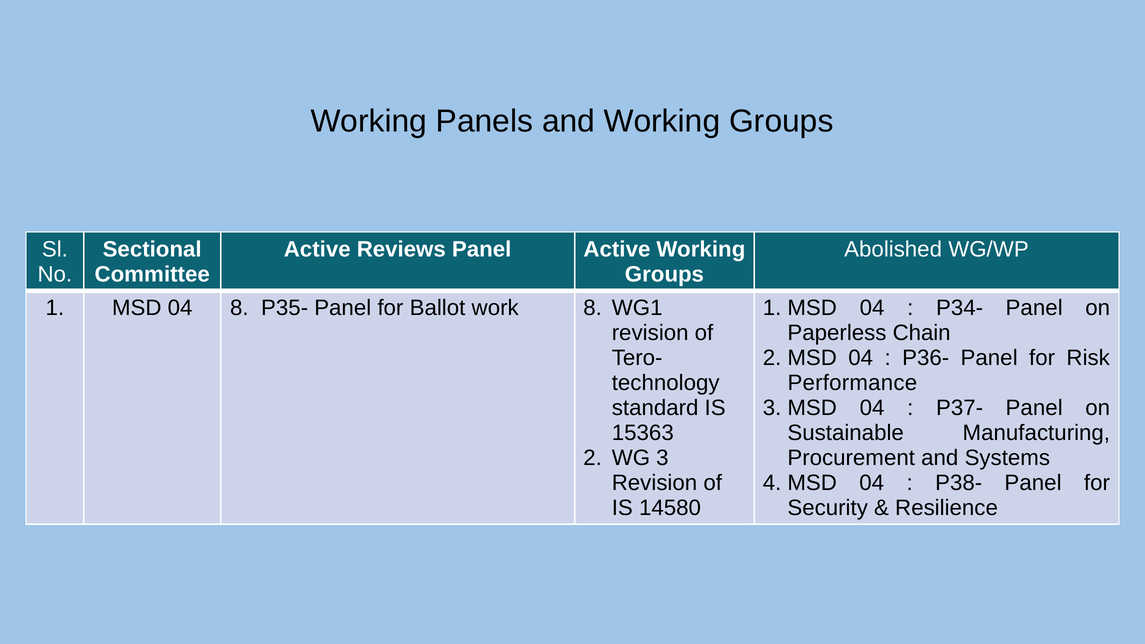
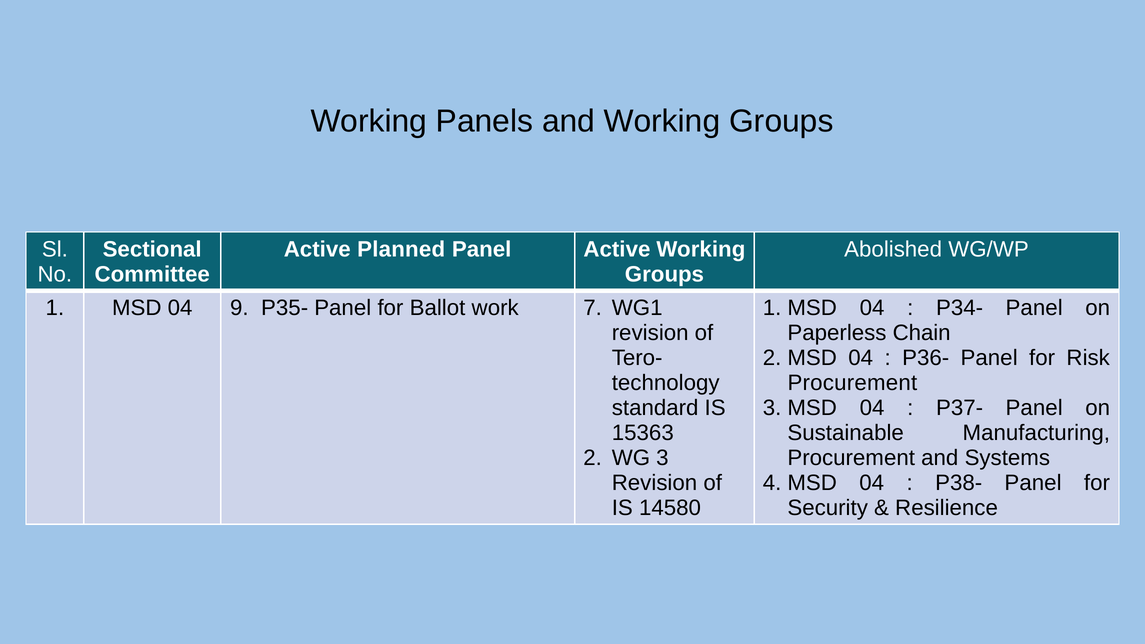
Reviews: Reviews -> Planned
04 8: 8 -> 9
work 8: 8 -> 7
Performance at (852, 383): Performance -> Procurement
